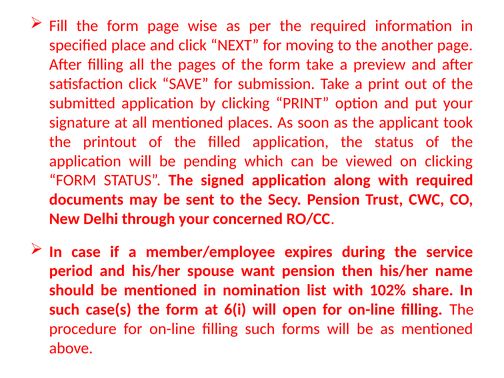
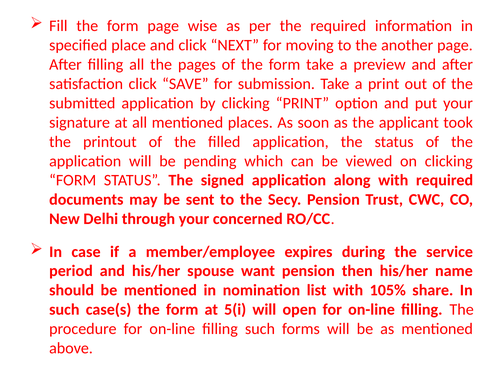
102%: 102% -> 105%
6(i: 6(i -> 5(i
